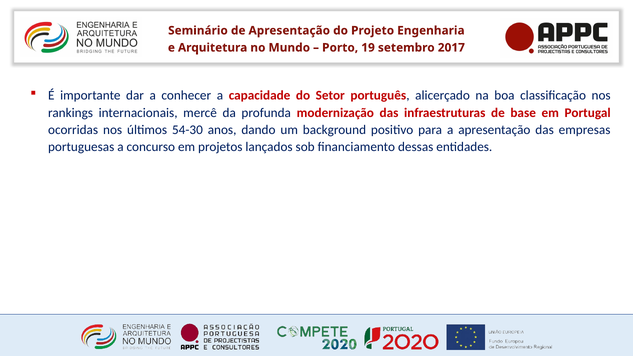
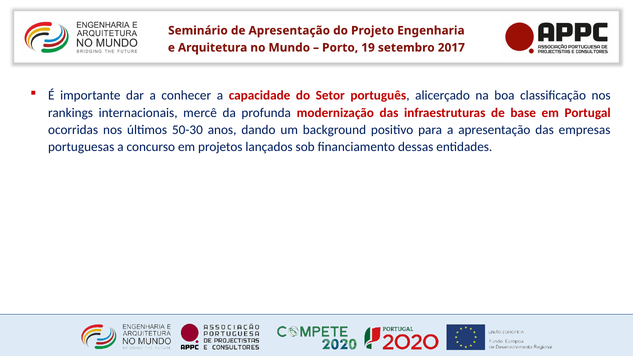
54-30: 54-30 -> 50-30
